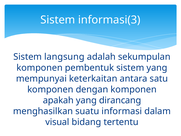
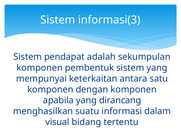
langsung: langsung -> pendapat
apakah: apakah -> apabila
